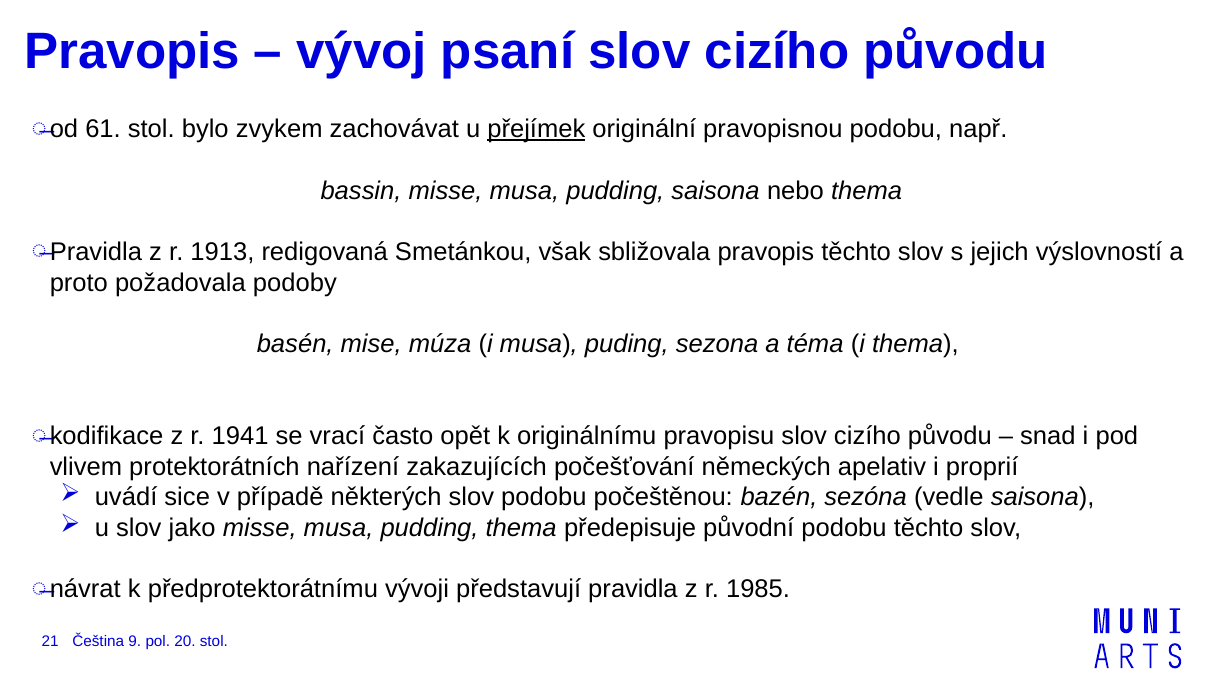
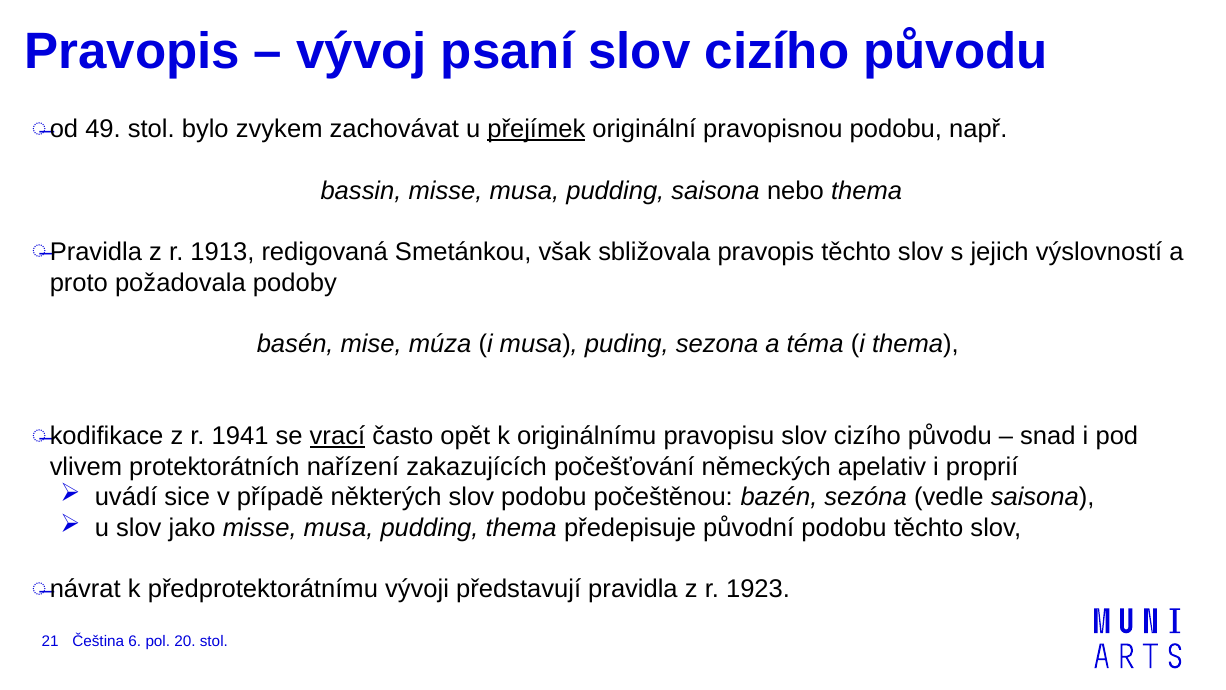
61: 61 -> 49
vrací underline: none -> present
1985: 1985 -> 1923
9: 9 -> 6
